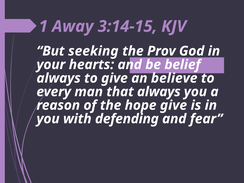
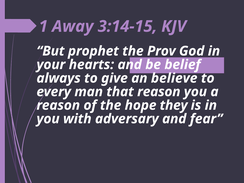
seeking: seeking -> prophet
that always: always -> reason
hope give: give -> they
defending: defending -> adversary
